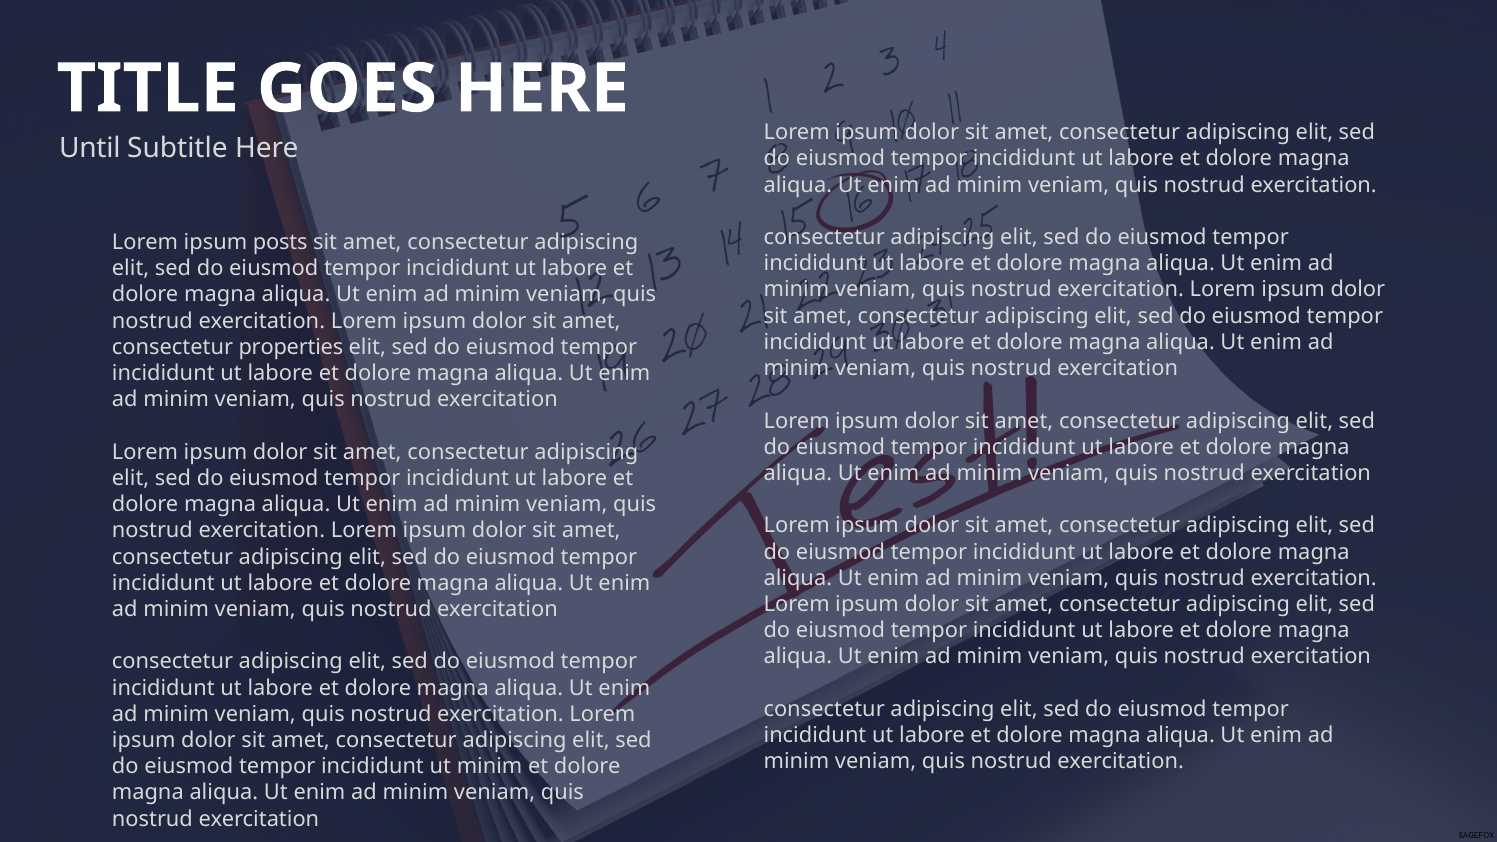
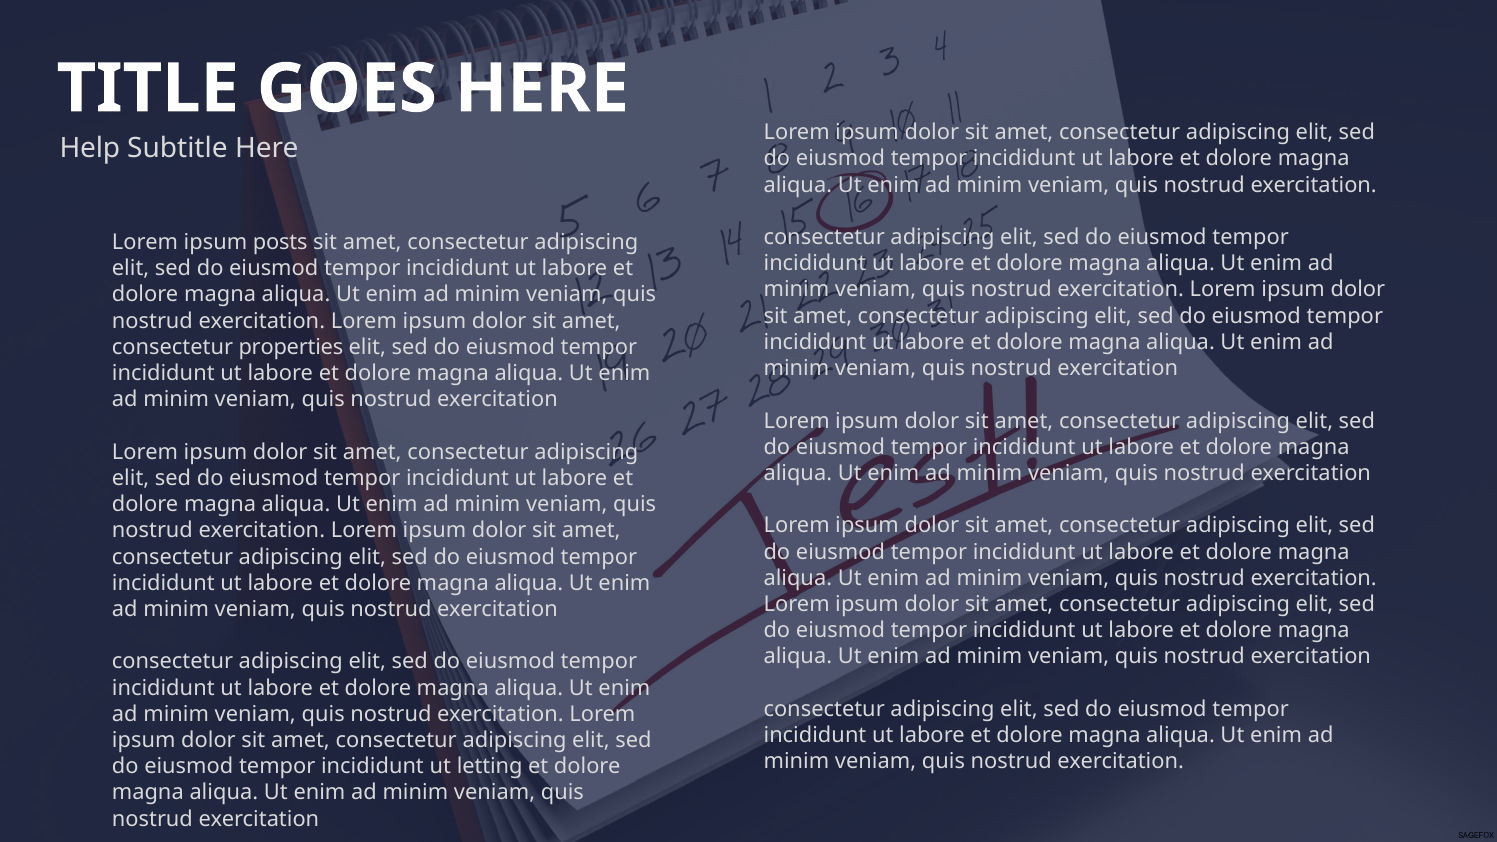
Until: Until -> Help
ut minim: minim -> letting
